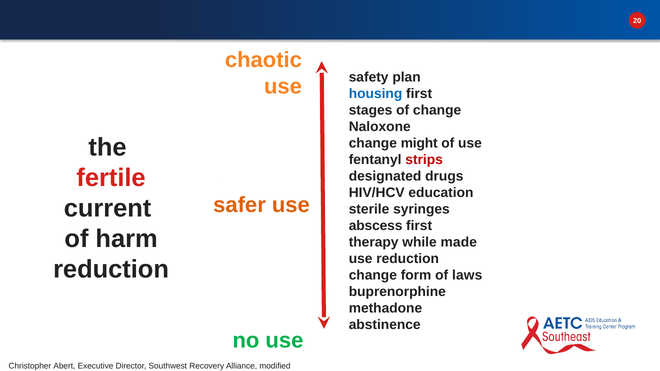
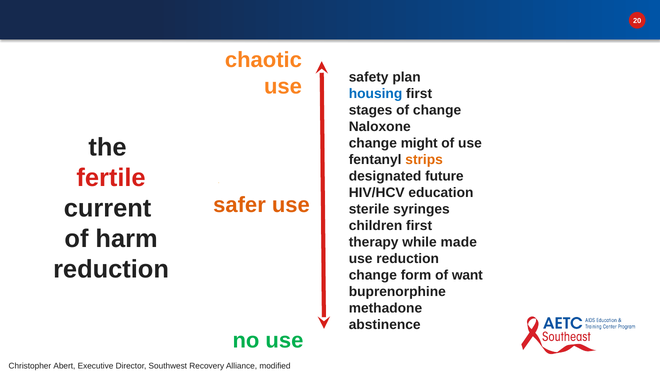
strips colour: red -> orange
drugs: drugs -> future
abscess: abscess -> children
laws: laws -> want
